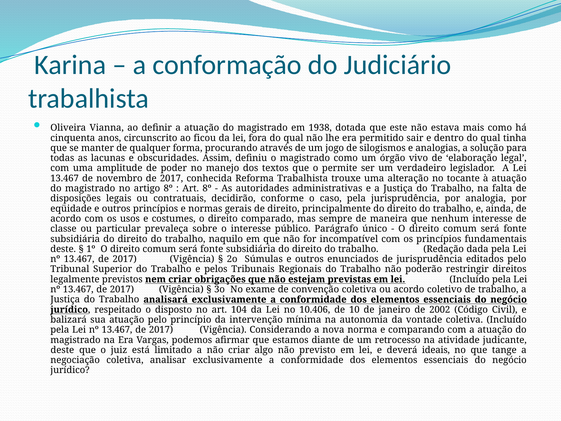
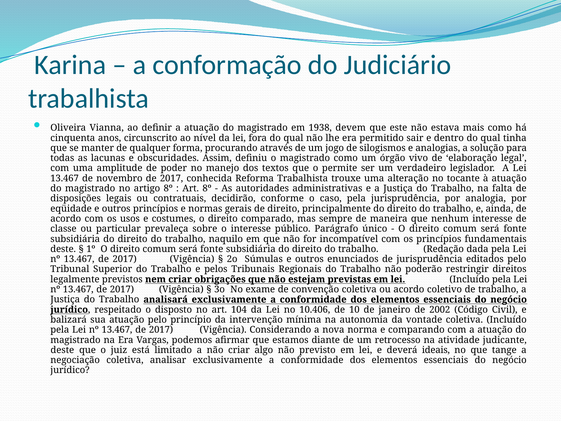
dotada: dotada -> devem
ficou: ficou -> nível
